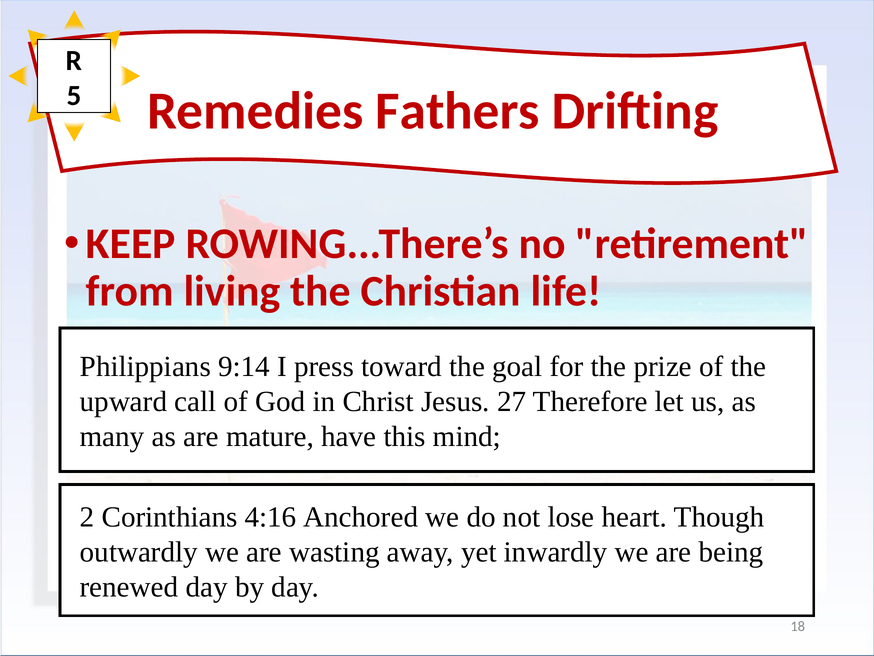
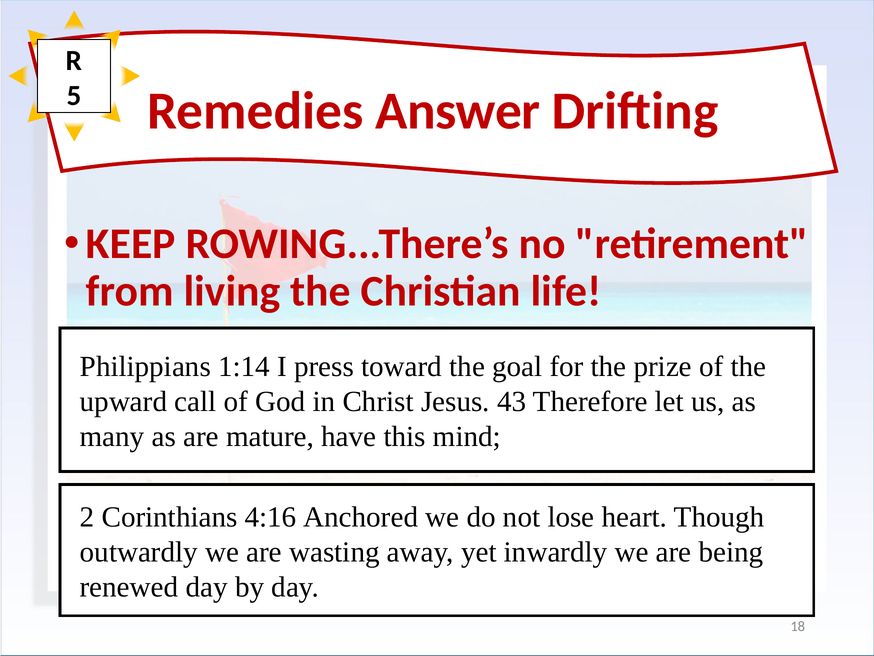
Fathers: Fathers -> Answer
9:14: 9:14 -> 1:14
27: 27 -> 43
